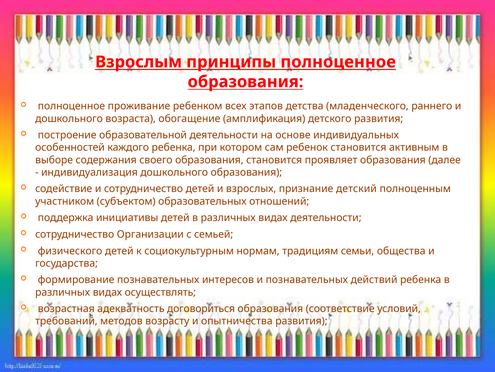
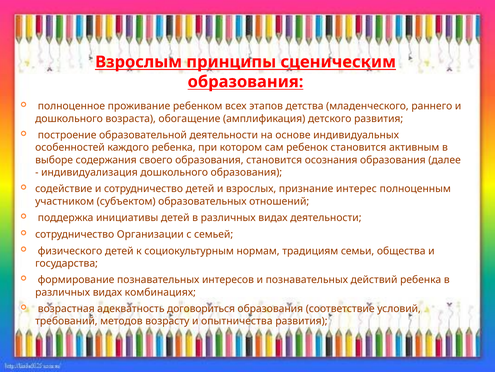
принципы полноценное: полноценное -> сценическим
проявляет: проявляет -> осознания
детский: детский -> интерес
осуществлять: осуществлять -> комбинациях
